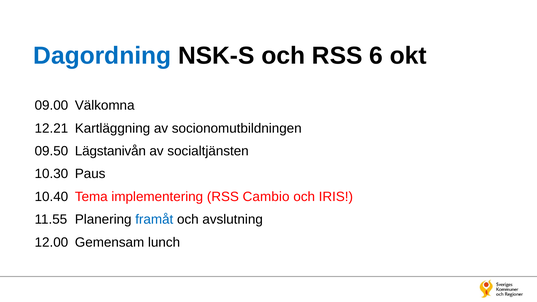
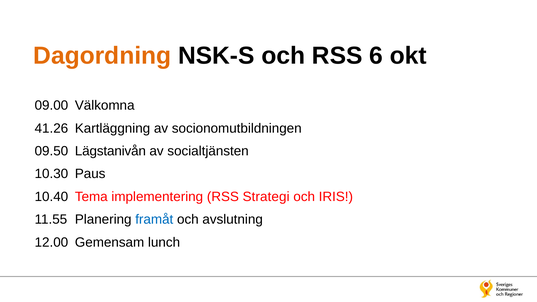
Dagordning colour: blue -> orange
12.21: 12.21 -> 41.26
Cambio: Cambio -> Strategi
